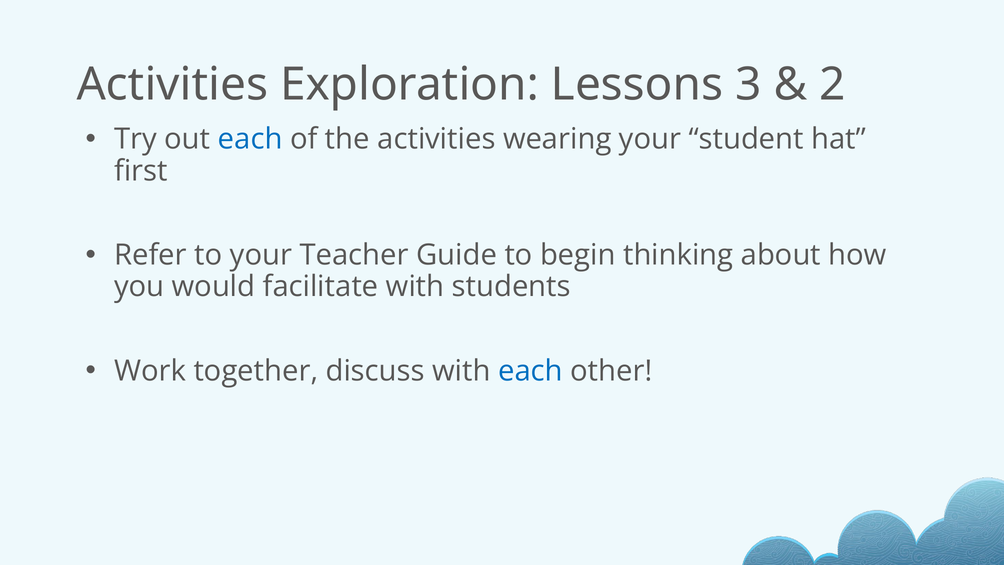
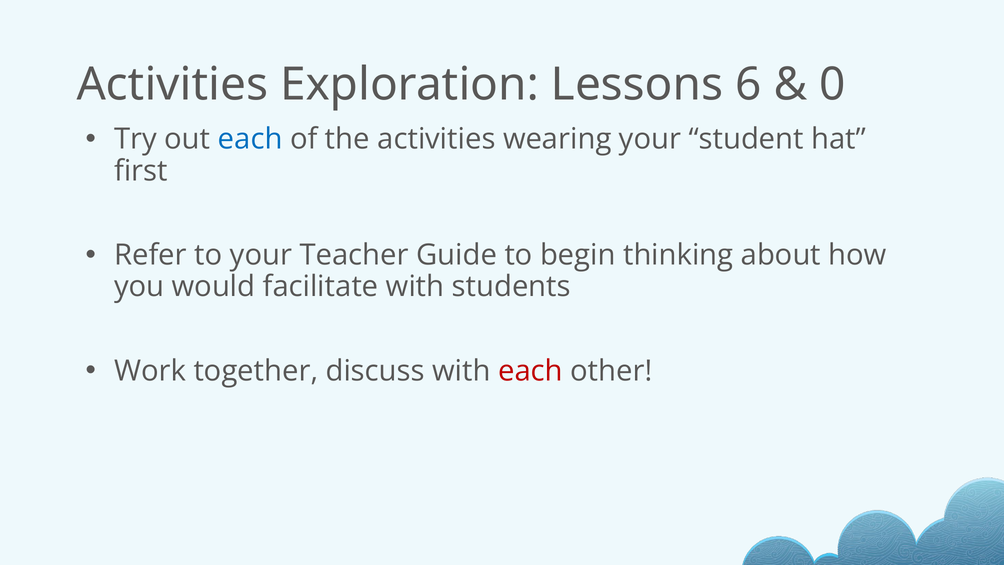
3: 3 -> 6
2: 2 -> 0
each at (530, 371) colour: blue -> red
